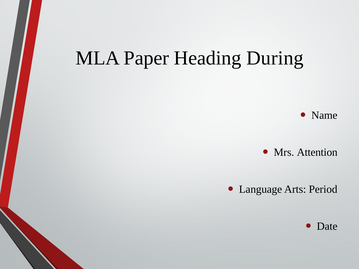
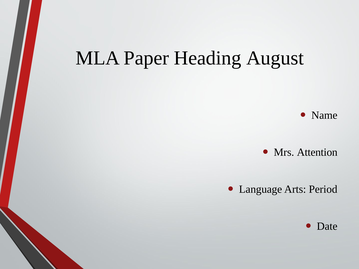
During: During -> August
